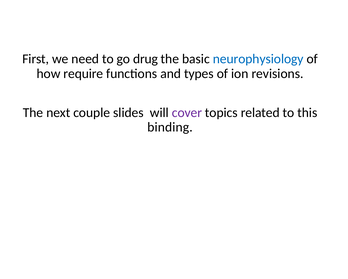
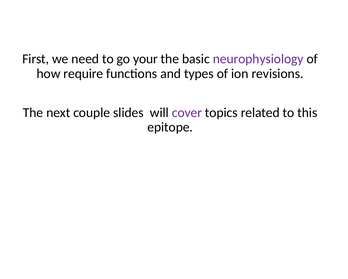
drug: drug -> your
neurophysiology colour: blue -> purple
binding: binding -> epitope
